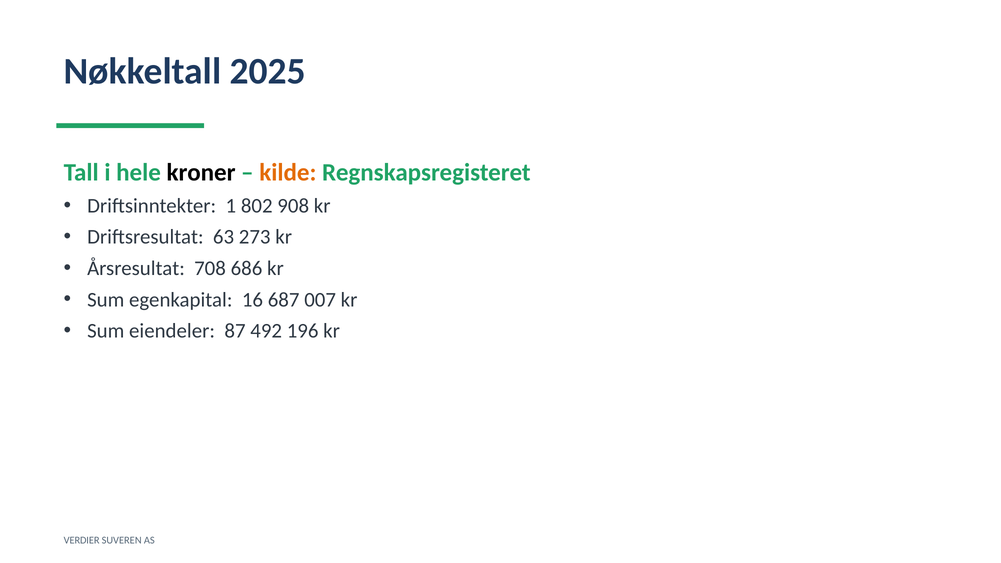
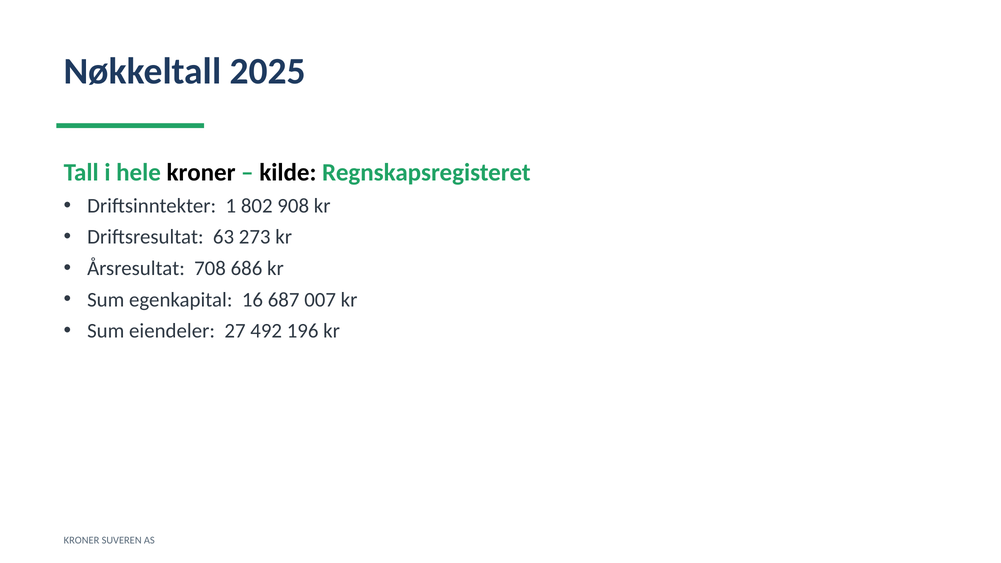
kilde colour: orange -> black
87: 87 -> 27
VERDIER at (82, 540): VERDIER -> KRONER
